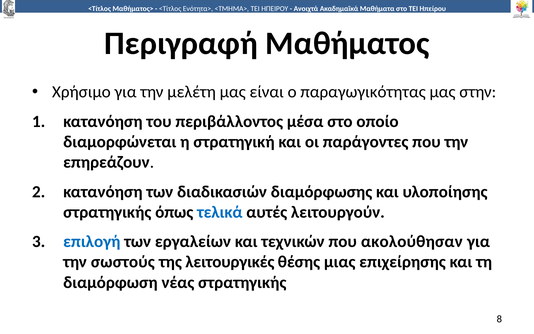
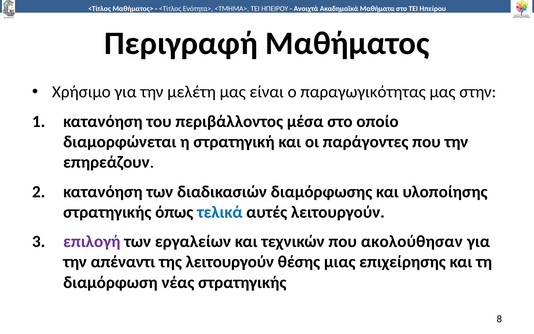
επιλογή colour: blue -> purple
σωστούς: σωστούς -> απέναντι
της λειτουργικές: λειτουργικές -> λειτουργούν
